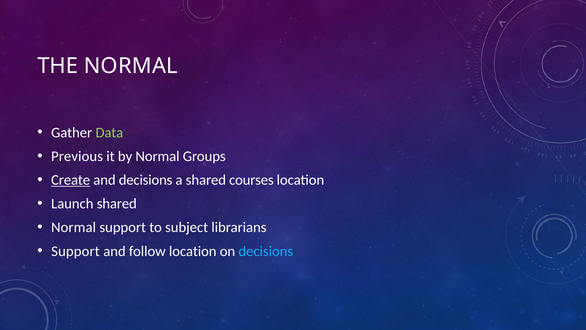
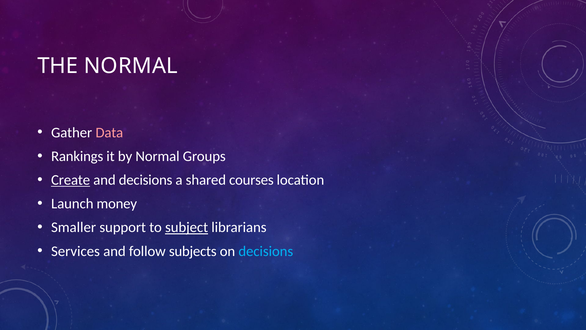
Data colour: light green -> pink
Previous: Previous -> Rankings
Launch shared: shared -> money
Normal at (74, 227): Normal -> Smaller
subject underline: none -> present
Support at (75, 251): Support -> Services
follow location: location -> subjects
